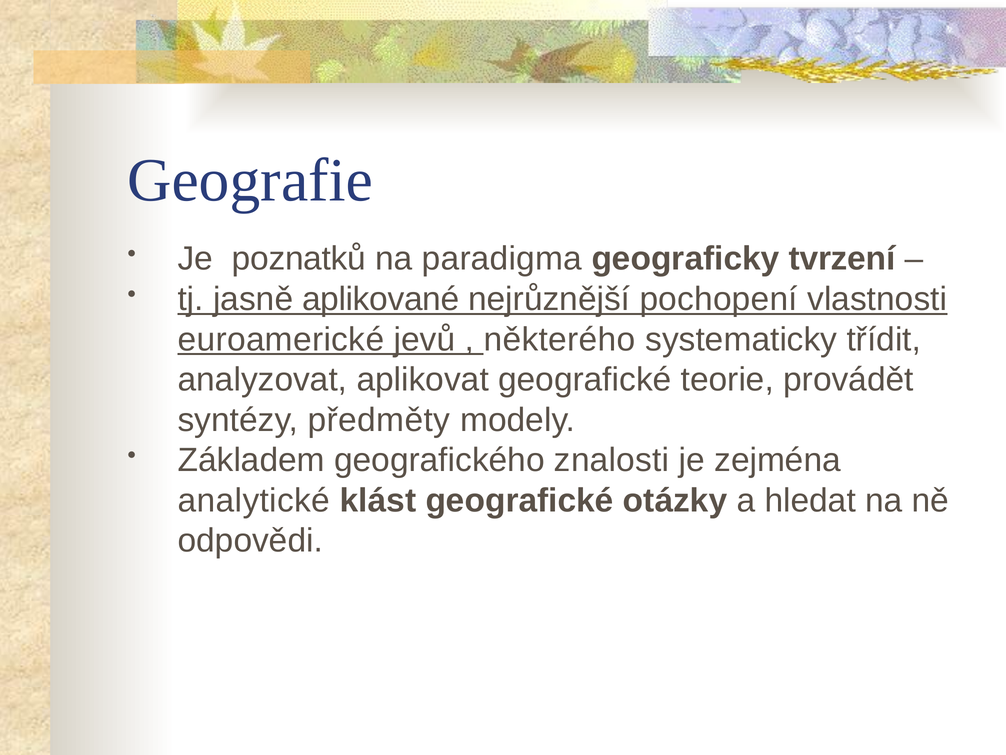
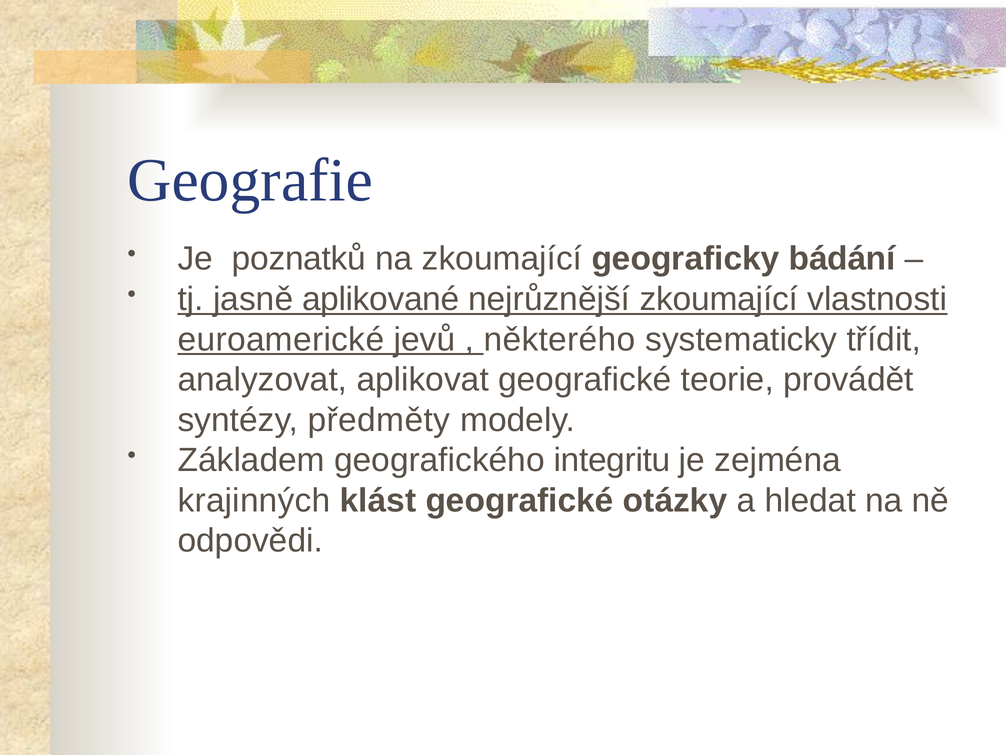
na paradigma: paradigma -> zkoumající
tvrzení: tvrzení -> bádání
nejrůznější pochopení: pochopení -> zkoumající
znalosti: znalosti -> integritu
analytické: analytické -> krajinných
